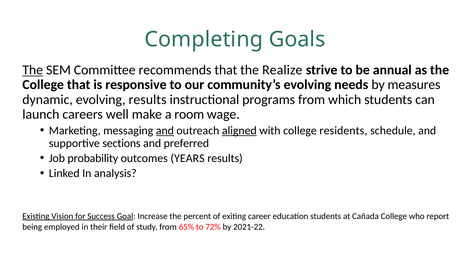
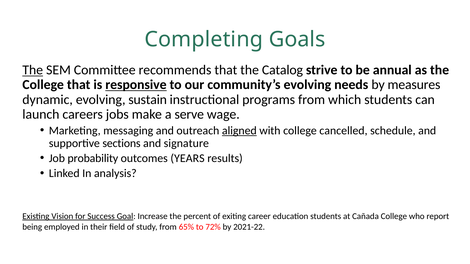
Realize: Realize -> Catalog
responsive underline: none -> present
evolving results: results -> sustain
well: well -> jobs
room: room -> serve
and at (165, 131) underline: present -> none
residents: residents -> cancelled
preferred: preferred -> signature
